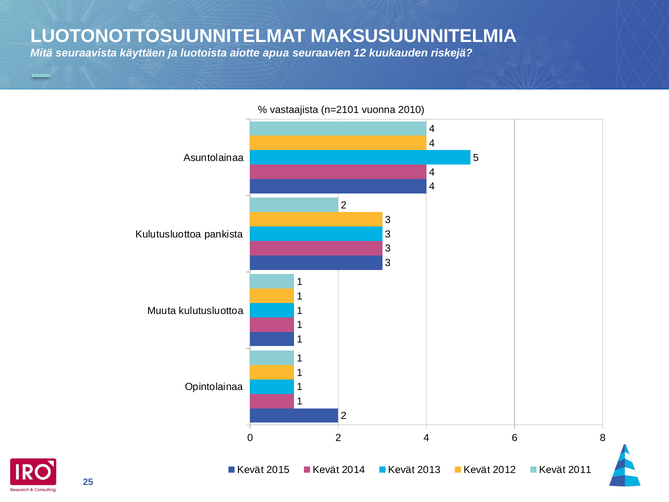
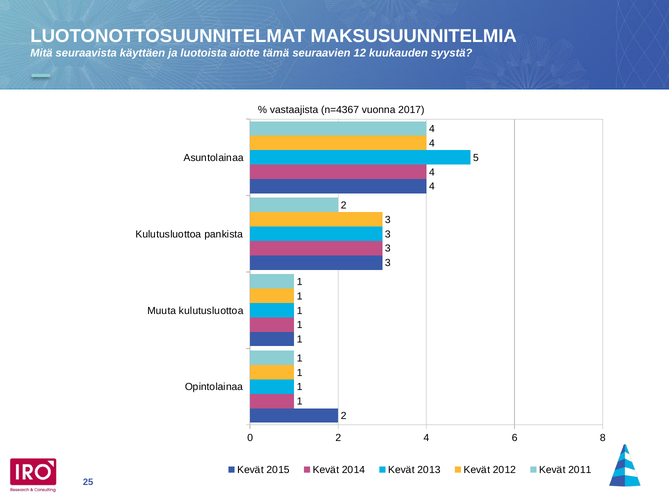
apua: apua -> tämä
riskejä: riskejä -> syystä
n=2101: n=2101 -> n=4367
2010: 2010 -> 2017
